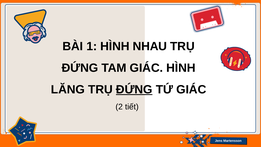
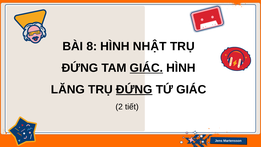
1: 1 -> 8
NHAU: NHAU -> NHẬT
GIÁC at (146, 68) underline: none -> present
